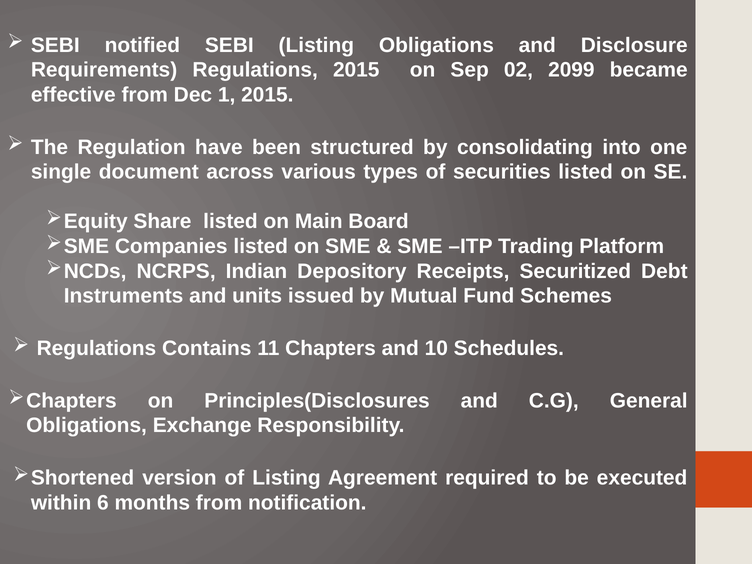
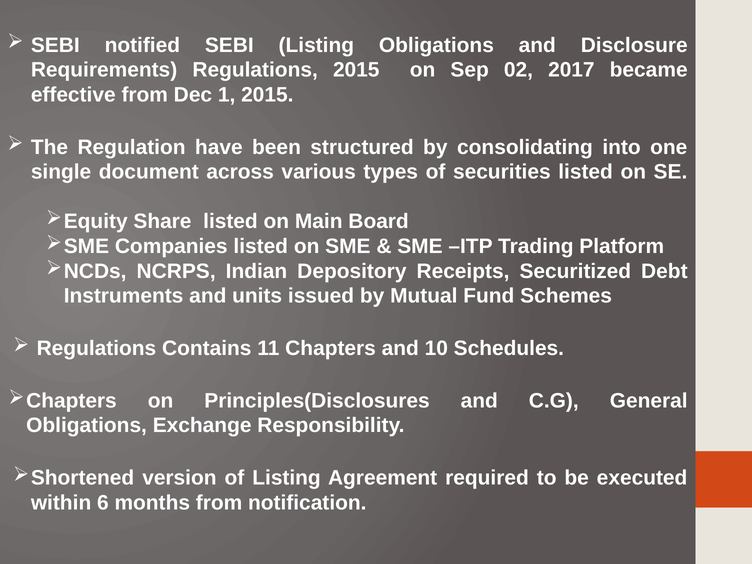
2099: 2099 -> 2017
